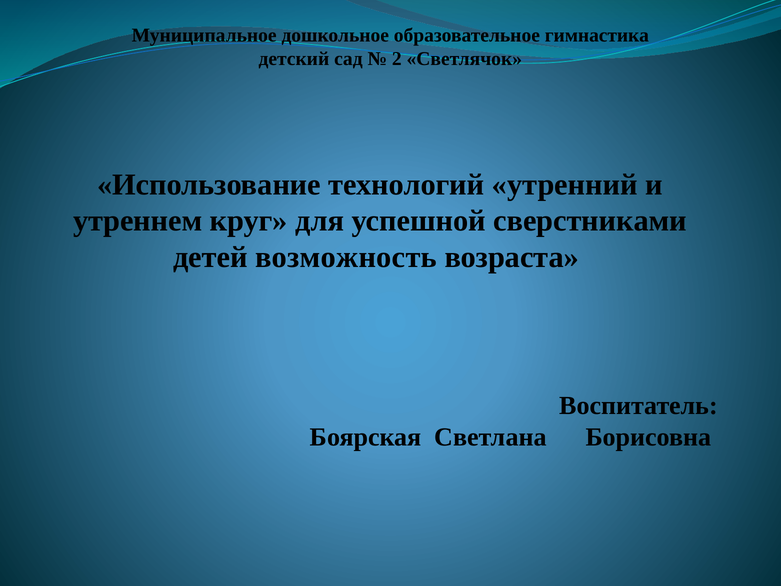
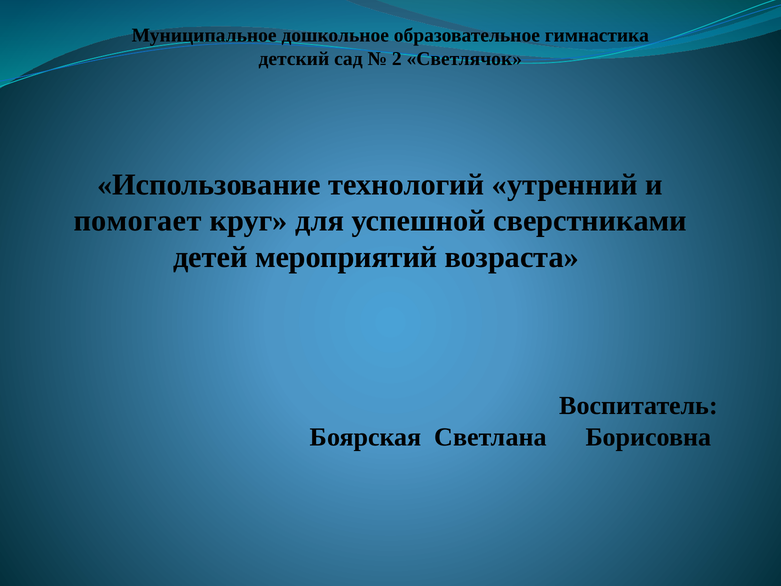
утреннем: утреннем -> помогает
возможность: возможность -> мероприятий
